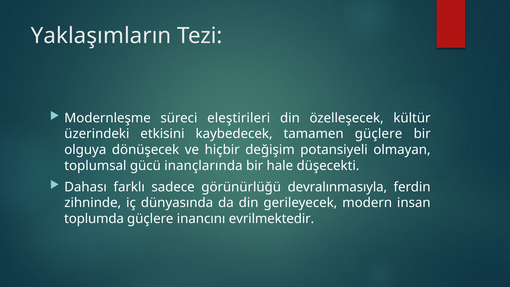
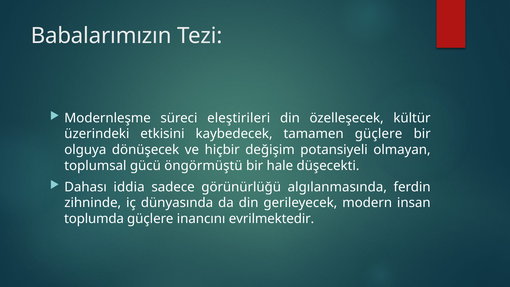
Yaklaşımların: Yaklaşımların -> Babalarımızın
inançlarında: inançlarında -> öngörmüştü
farklı: farklı -> iddia
devralınmasıyla: devralınmasıyla -> algılanmasında
